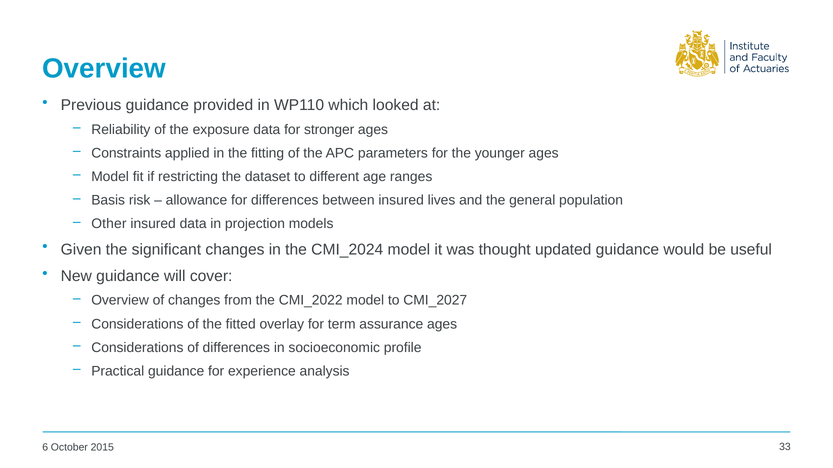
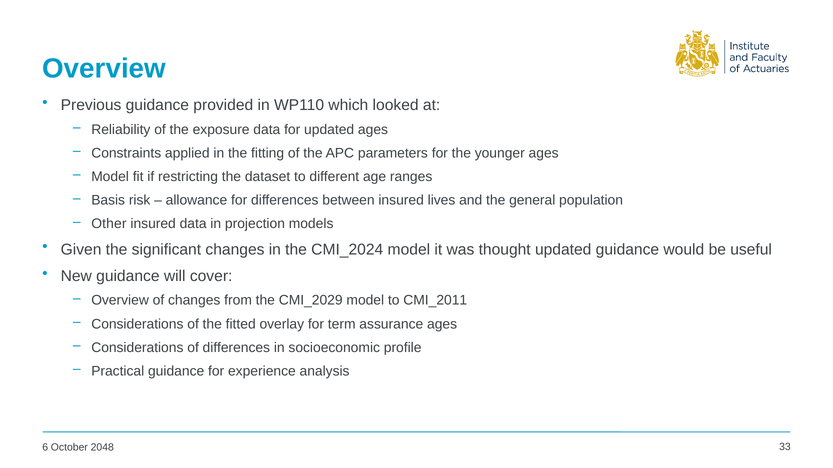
for stronger: stronger -> updated
CMI_2022: CMI_2022 -> CMI_2029
CMI_2027: CMI_2027 -> CMI_2011
2015: 2015 -> 2048
